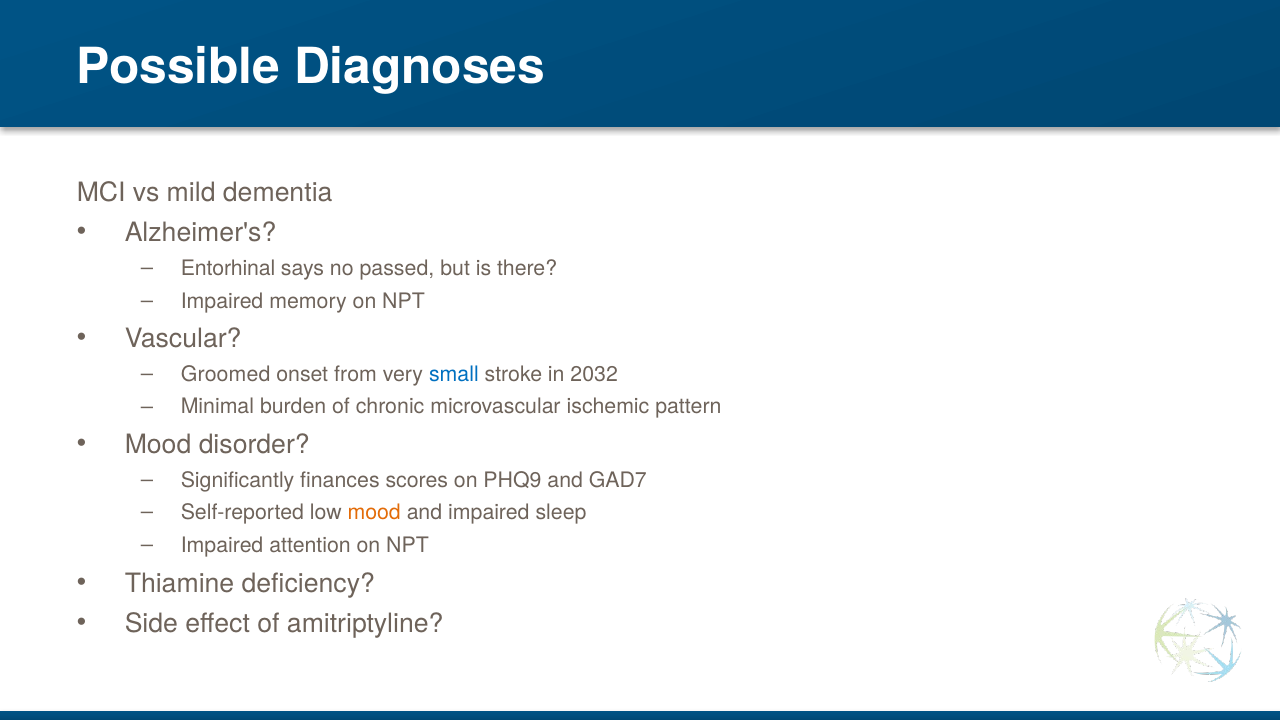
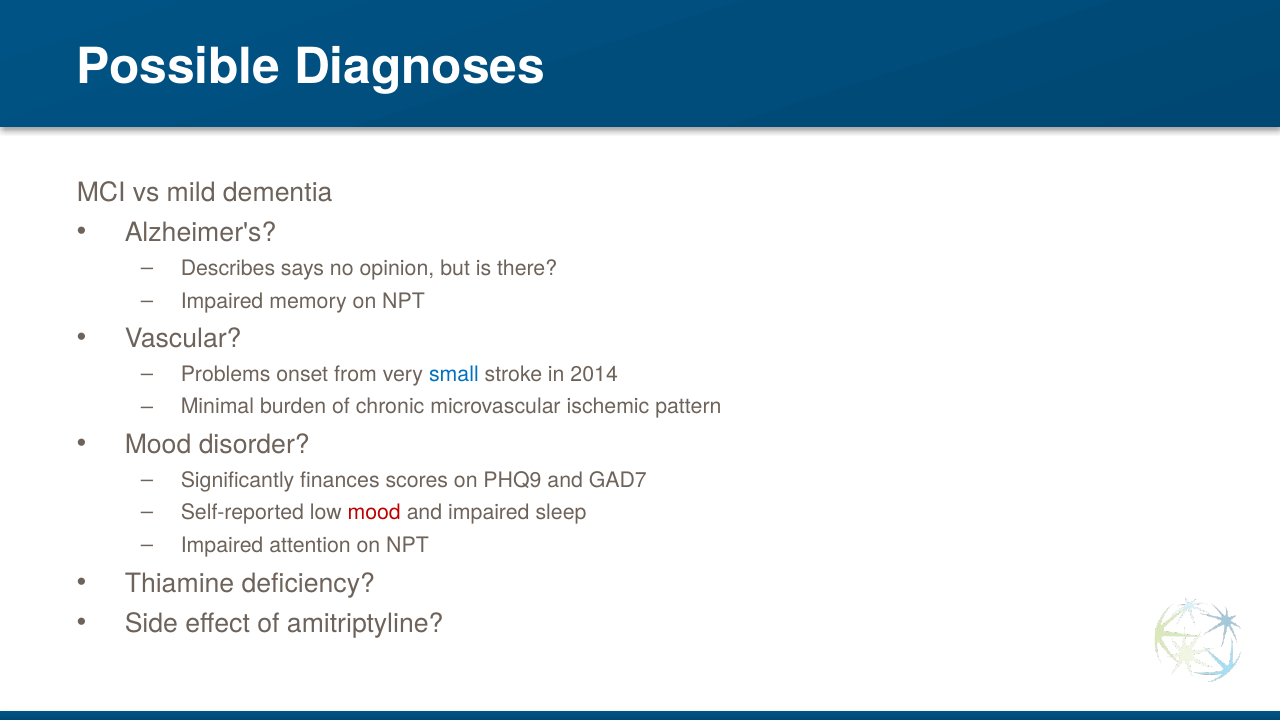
Entorhinal: Entorhinal -> Describes
passed: passed -> opinion
Groomed: Groomed -> Problems
2032: 2032 -> 2014
mood at (374, 513) colour: orange -> red
